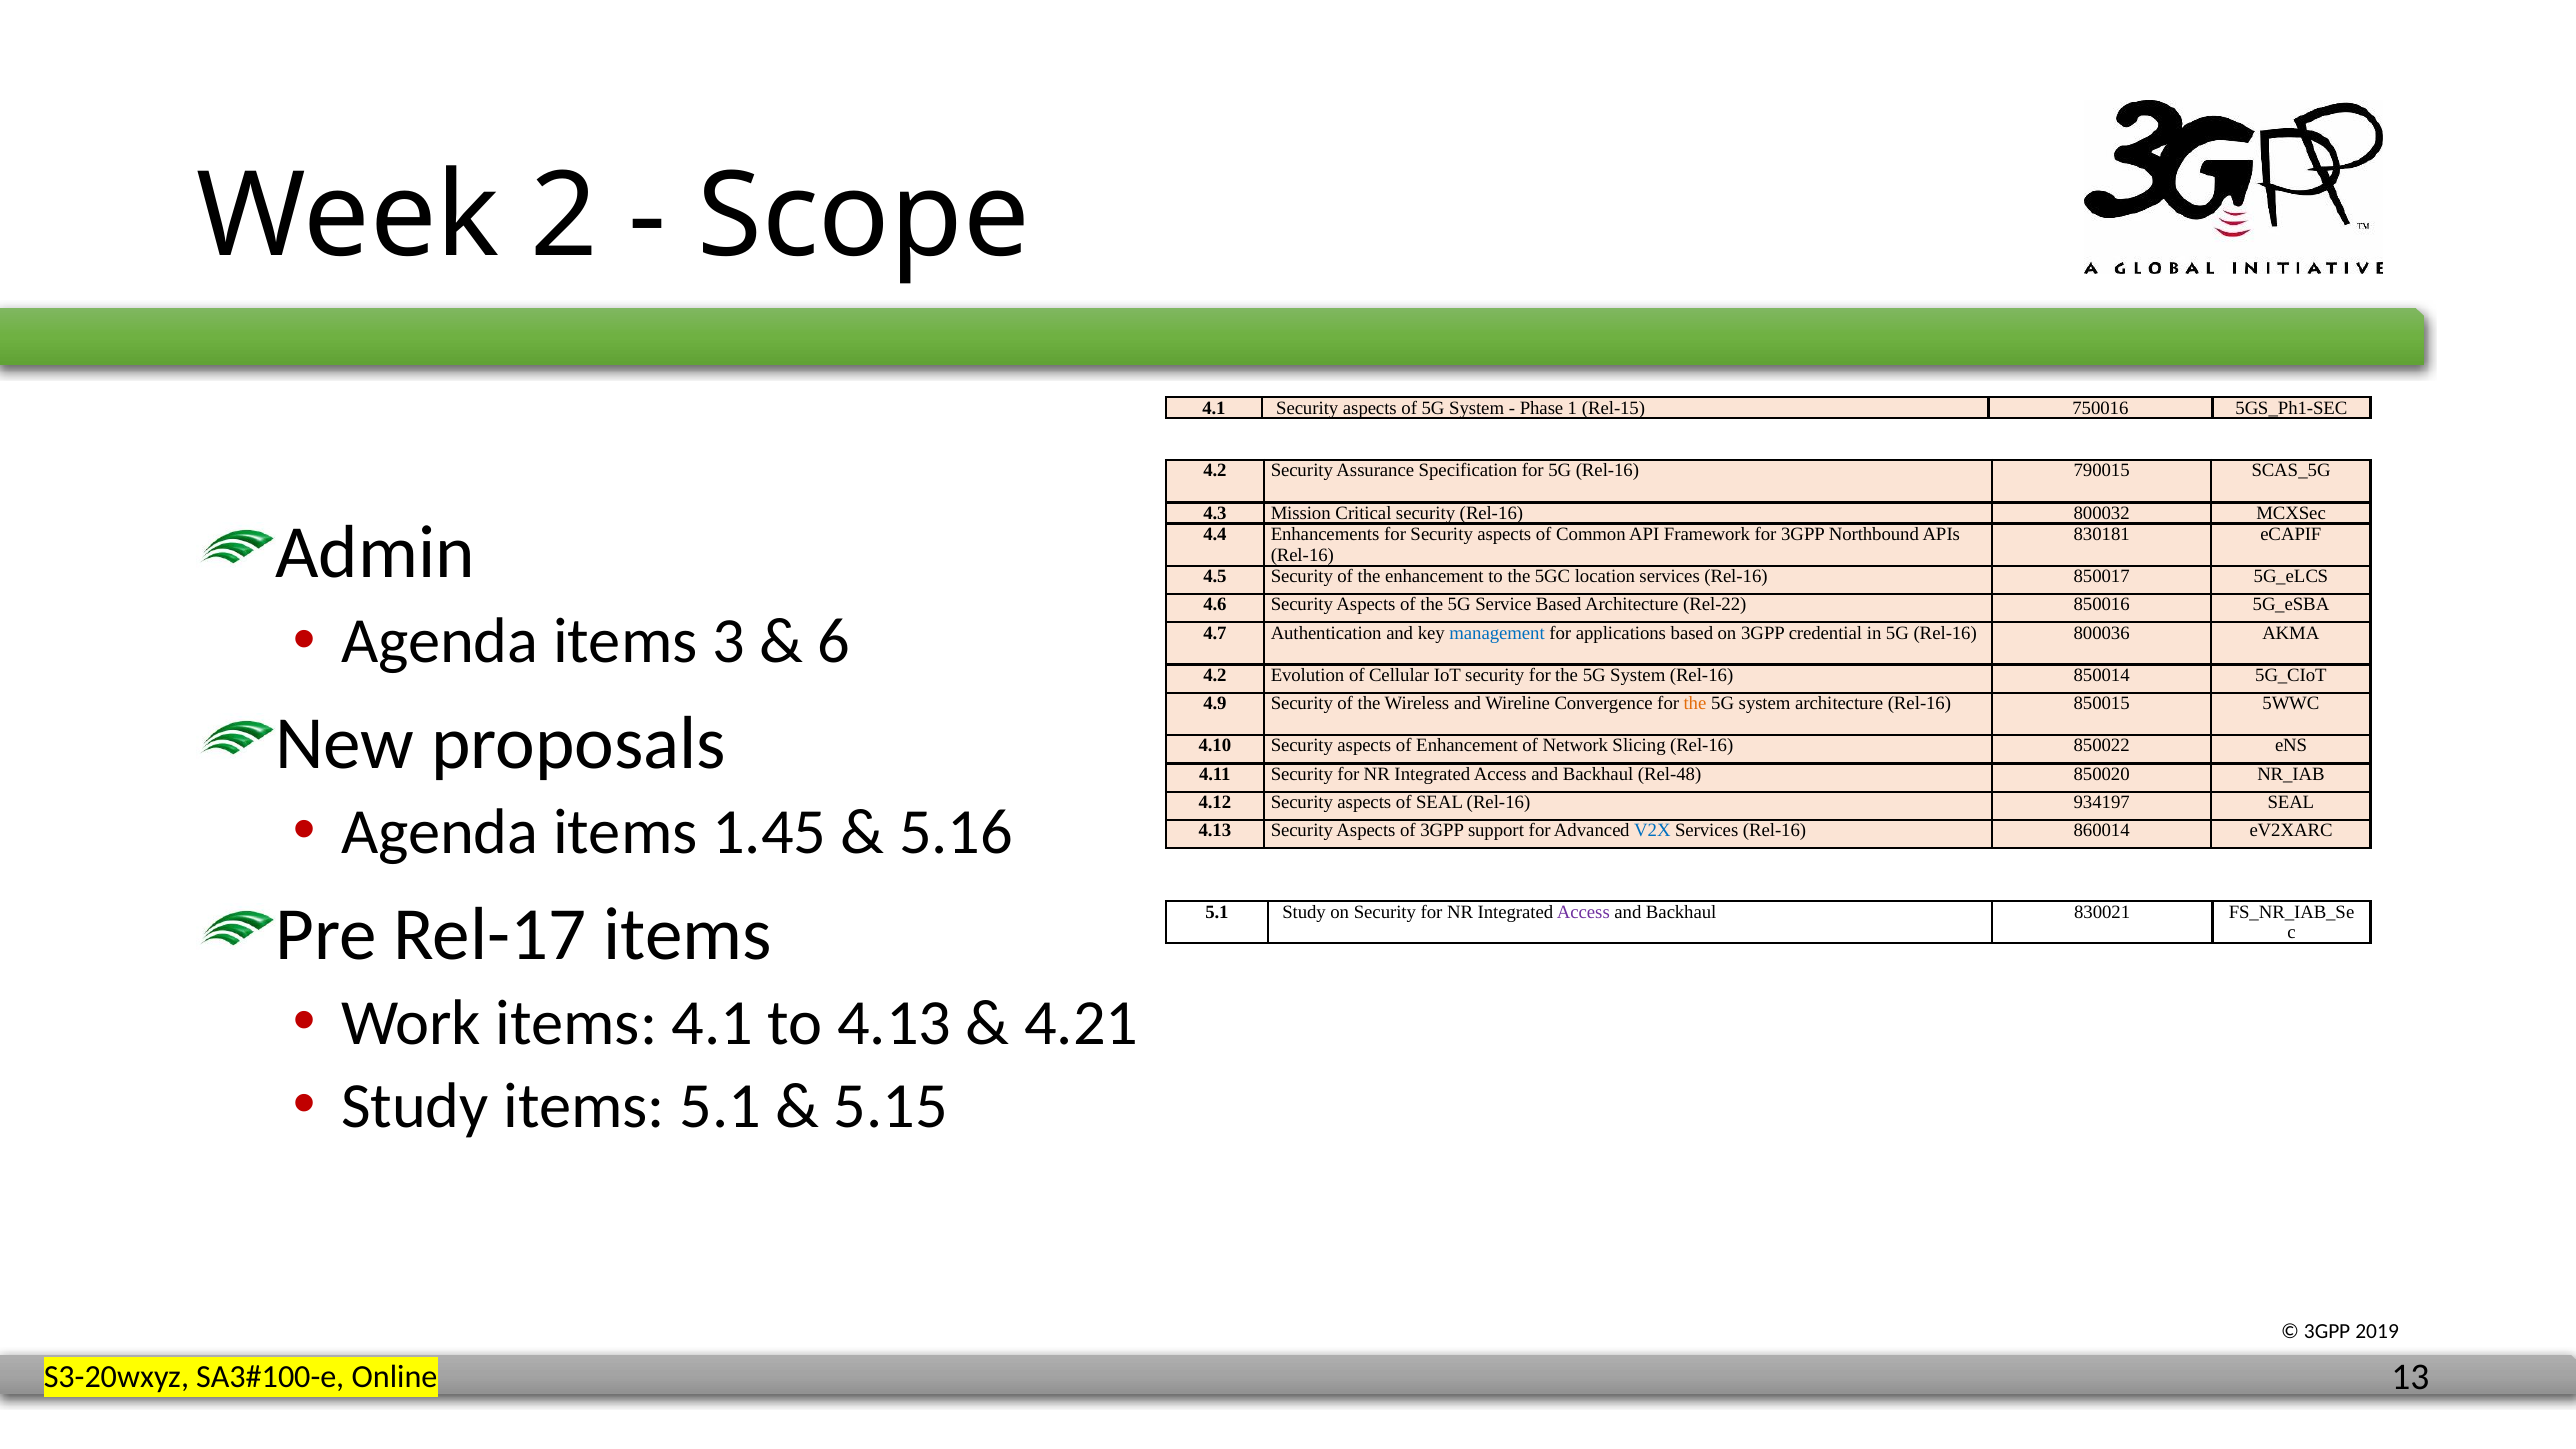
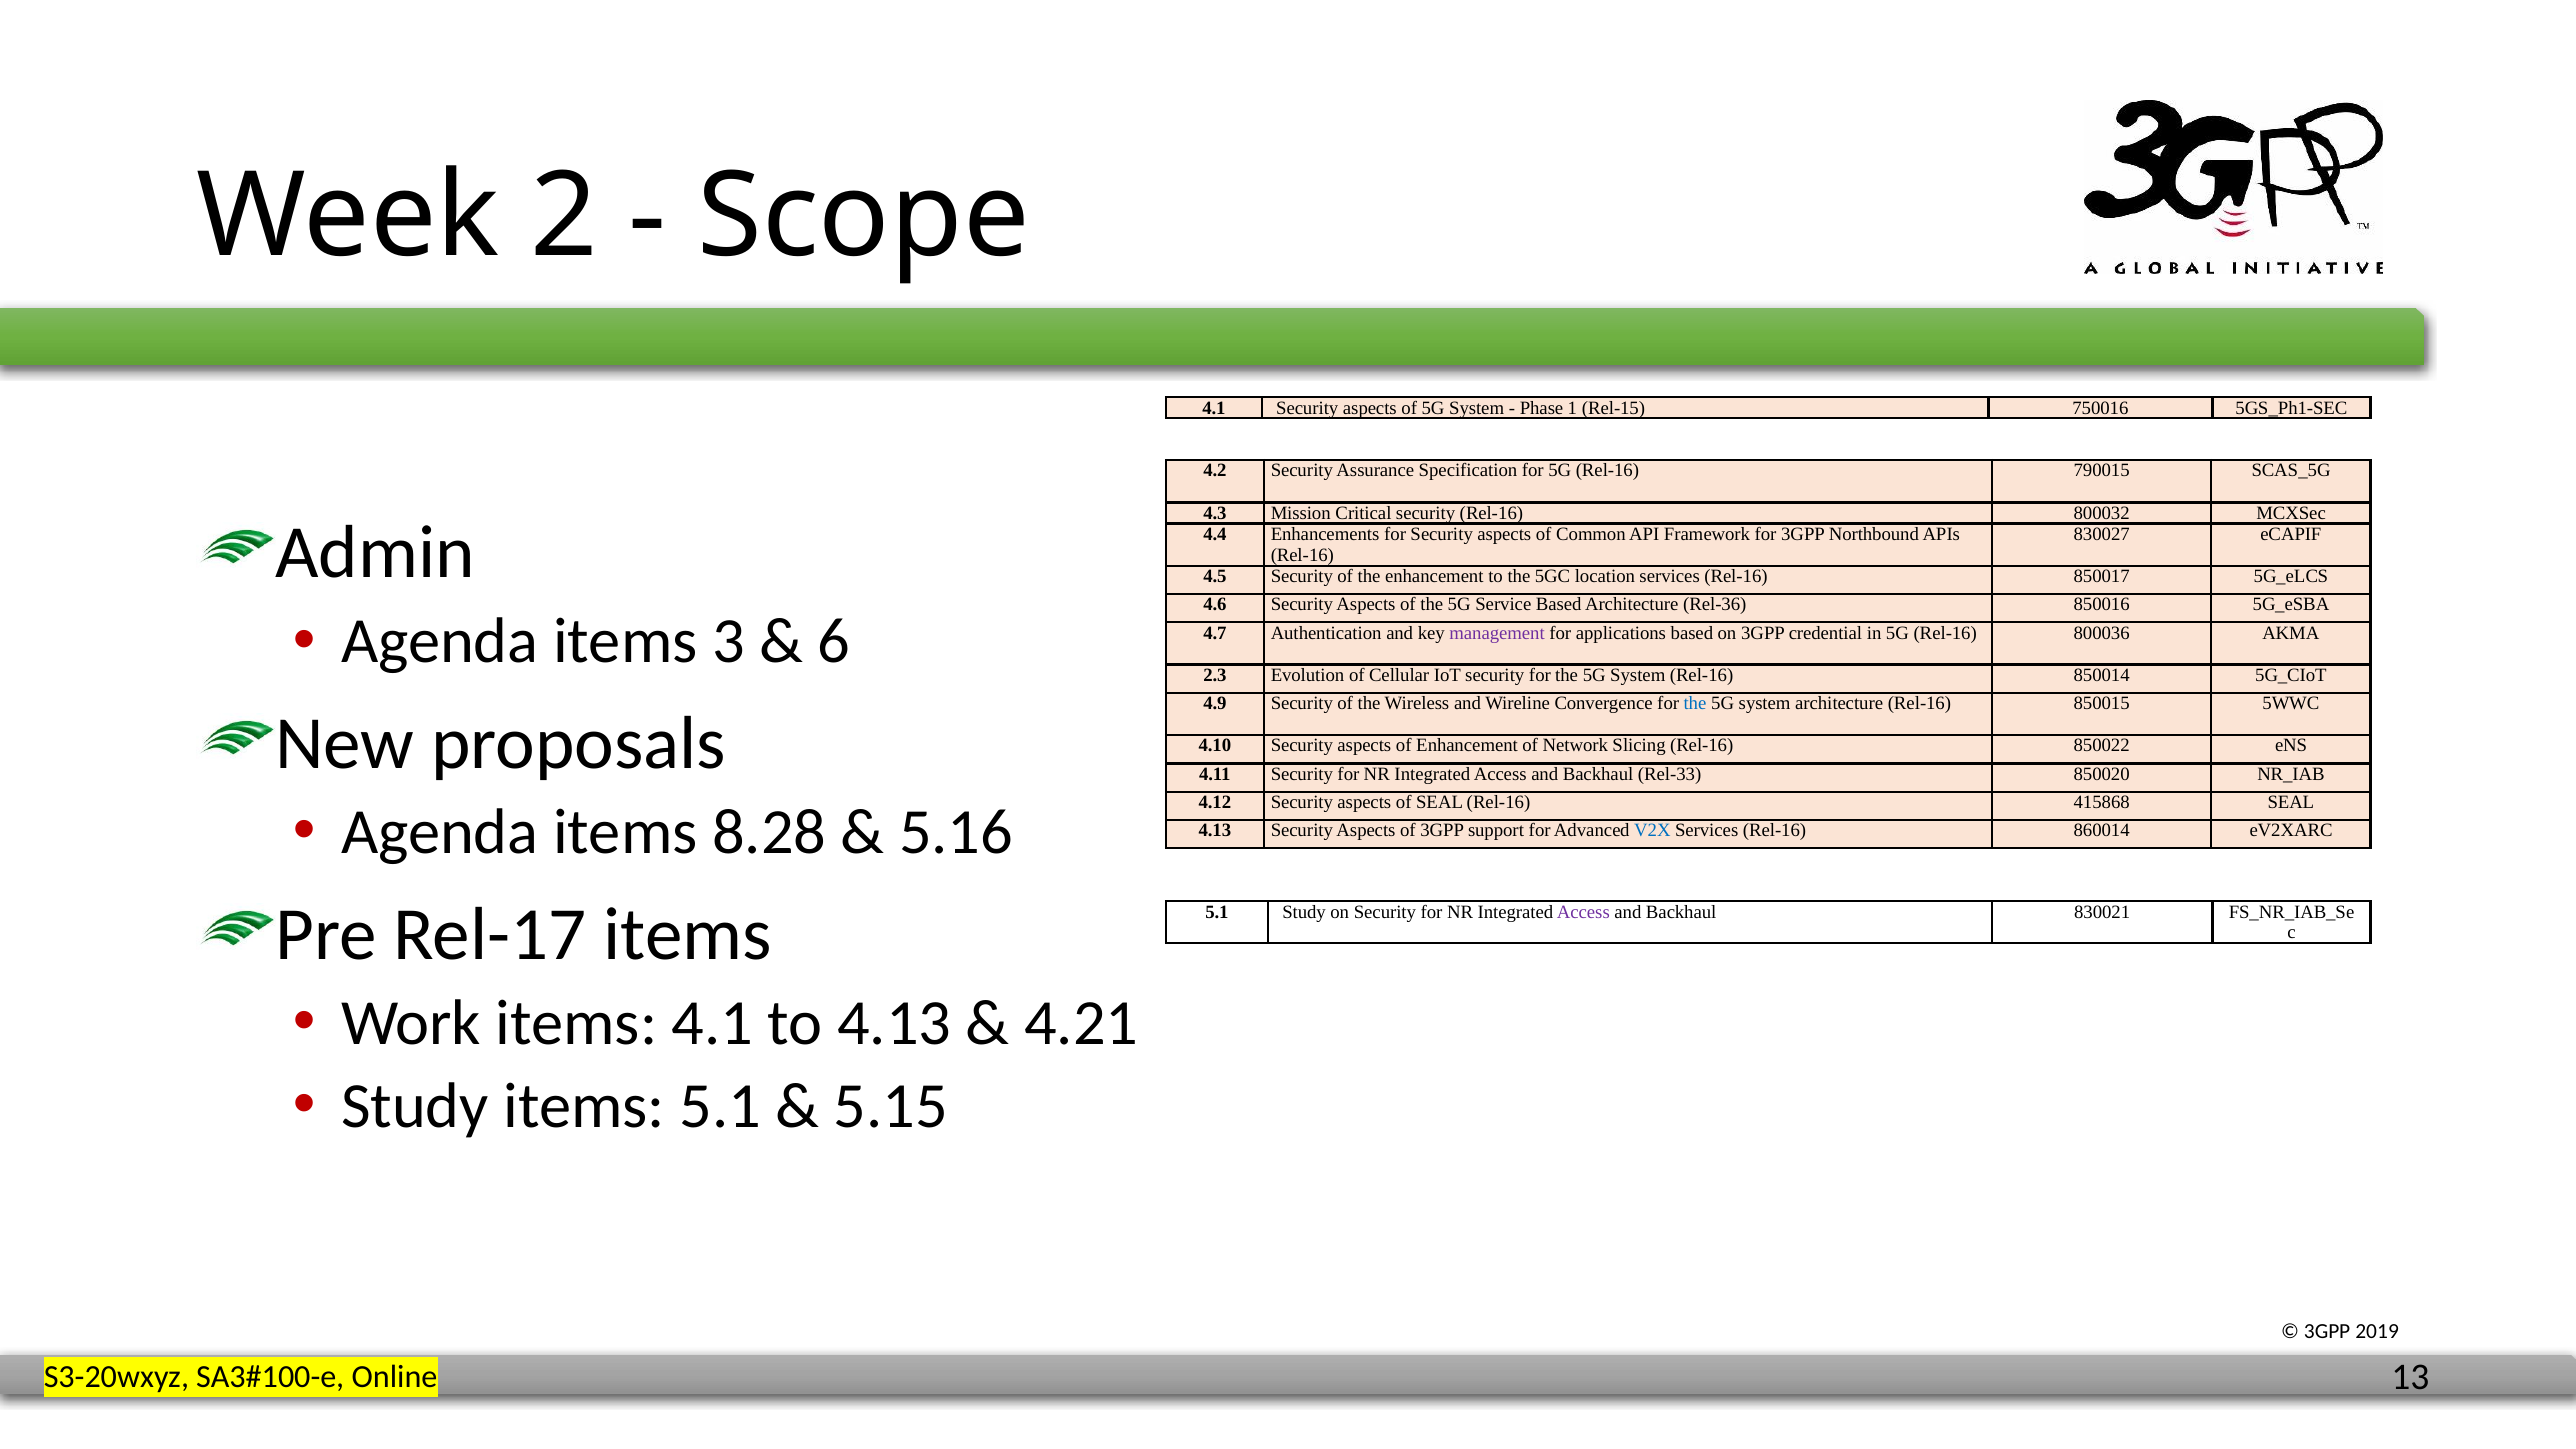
830181: 830181 -> 830027
Rel-22: Rel-22 -> Rel-36
management colour: blue -> purple
4.2 at (1215, 675): 4.2 -> 2.3
the at (1695, 703) colour: orange -> blue
Rel-48: Rel-48 -> Rel-33
934197: 934197 -> 415868
1.45: 1.45 -> 8.28
